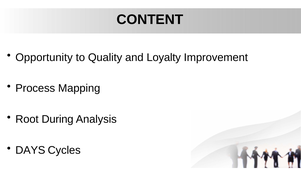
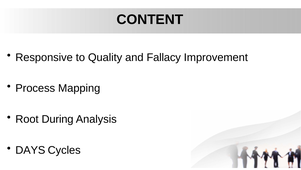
Opportunity: Opportunity -> Responsive
Loyalty: Loyalty -> Fallacy
